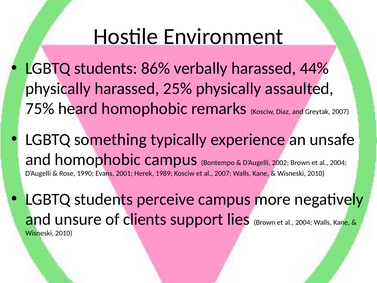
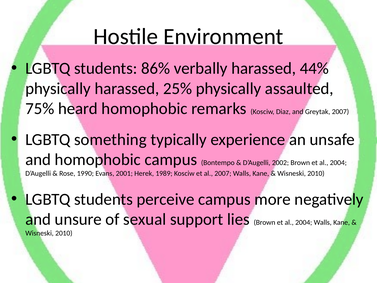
clients: clients -> sexual
